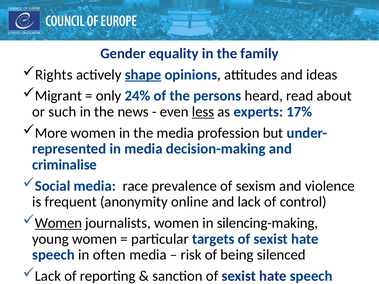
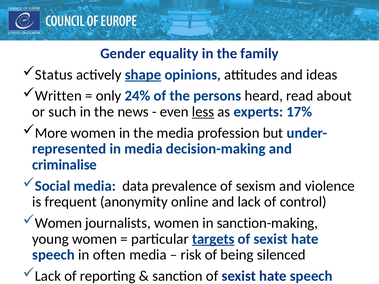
Rights: Rights -> Status
Migrant: Migrant -> Written
race: race -> data
Women at (58, 223) underline: present -> none
silencing-making: silencing-making -> sanction-making
targets underline: none -> present
